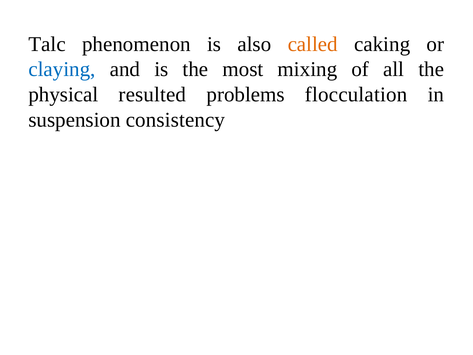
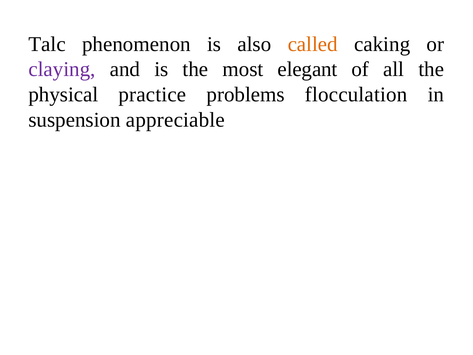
claying colour: blue -> purple
mixing: mixing -> elegant
resulted: resulted -> practice
consistency: consistency -> appreciable
